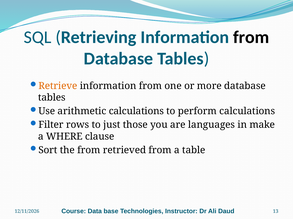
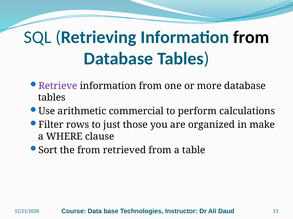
Retrieve colour: orange -> purple
arithmetic calculations: calculations -> commercial
languages: languages -> organized
